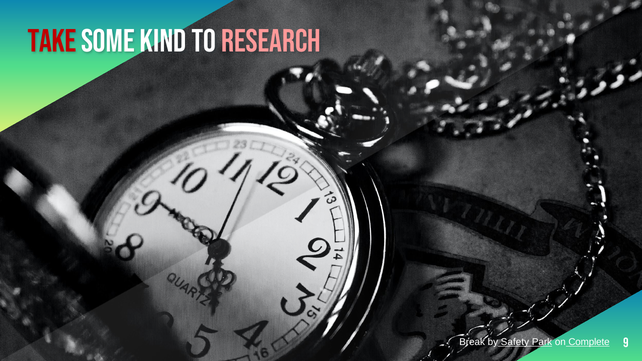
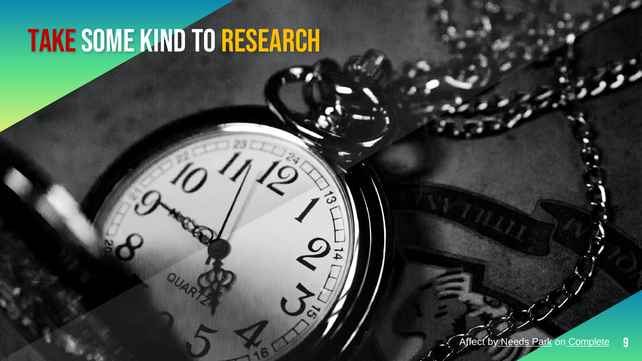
research colour: pink -> yellow
Break: Break -> Affect
Safety: Safety -> Needs
